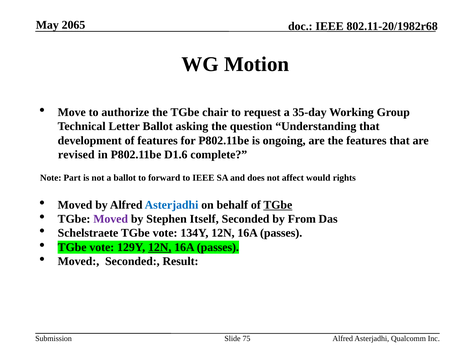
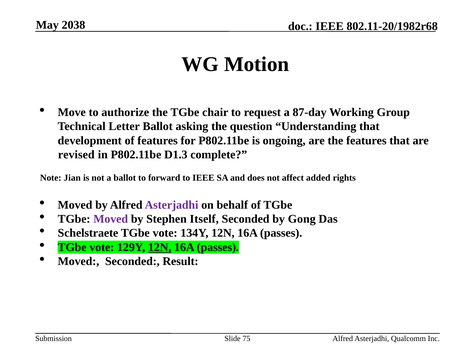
2065: 2065 -> 2038
35-day: 35-day -> 87-day
D1.6: D1.6 -> D1.3
Part: Part -> Jian
would: would -> added
Asterjadhi at (172, 205) colour: blue -> purple
TGbe at (278, 205) underline: present -> none
From: From -> Gong
